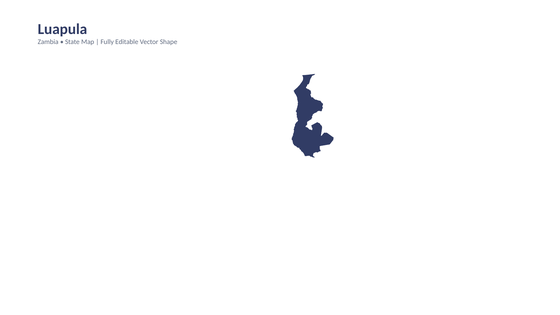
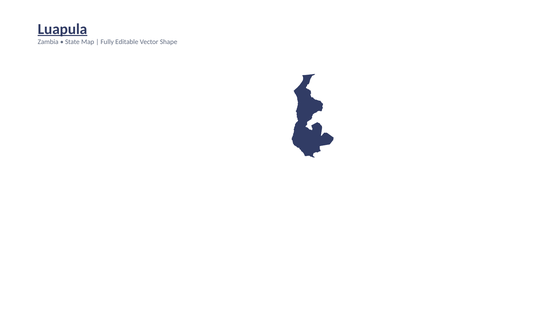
Luapula underline: none -> present
